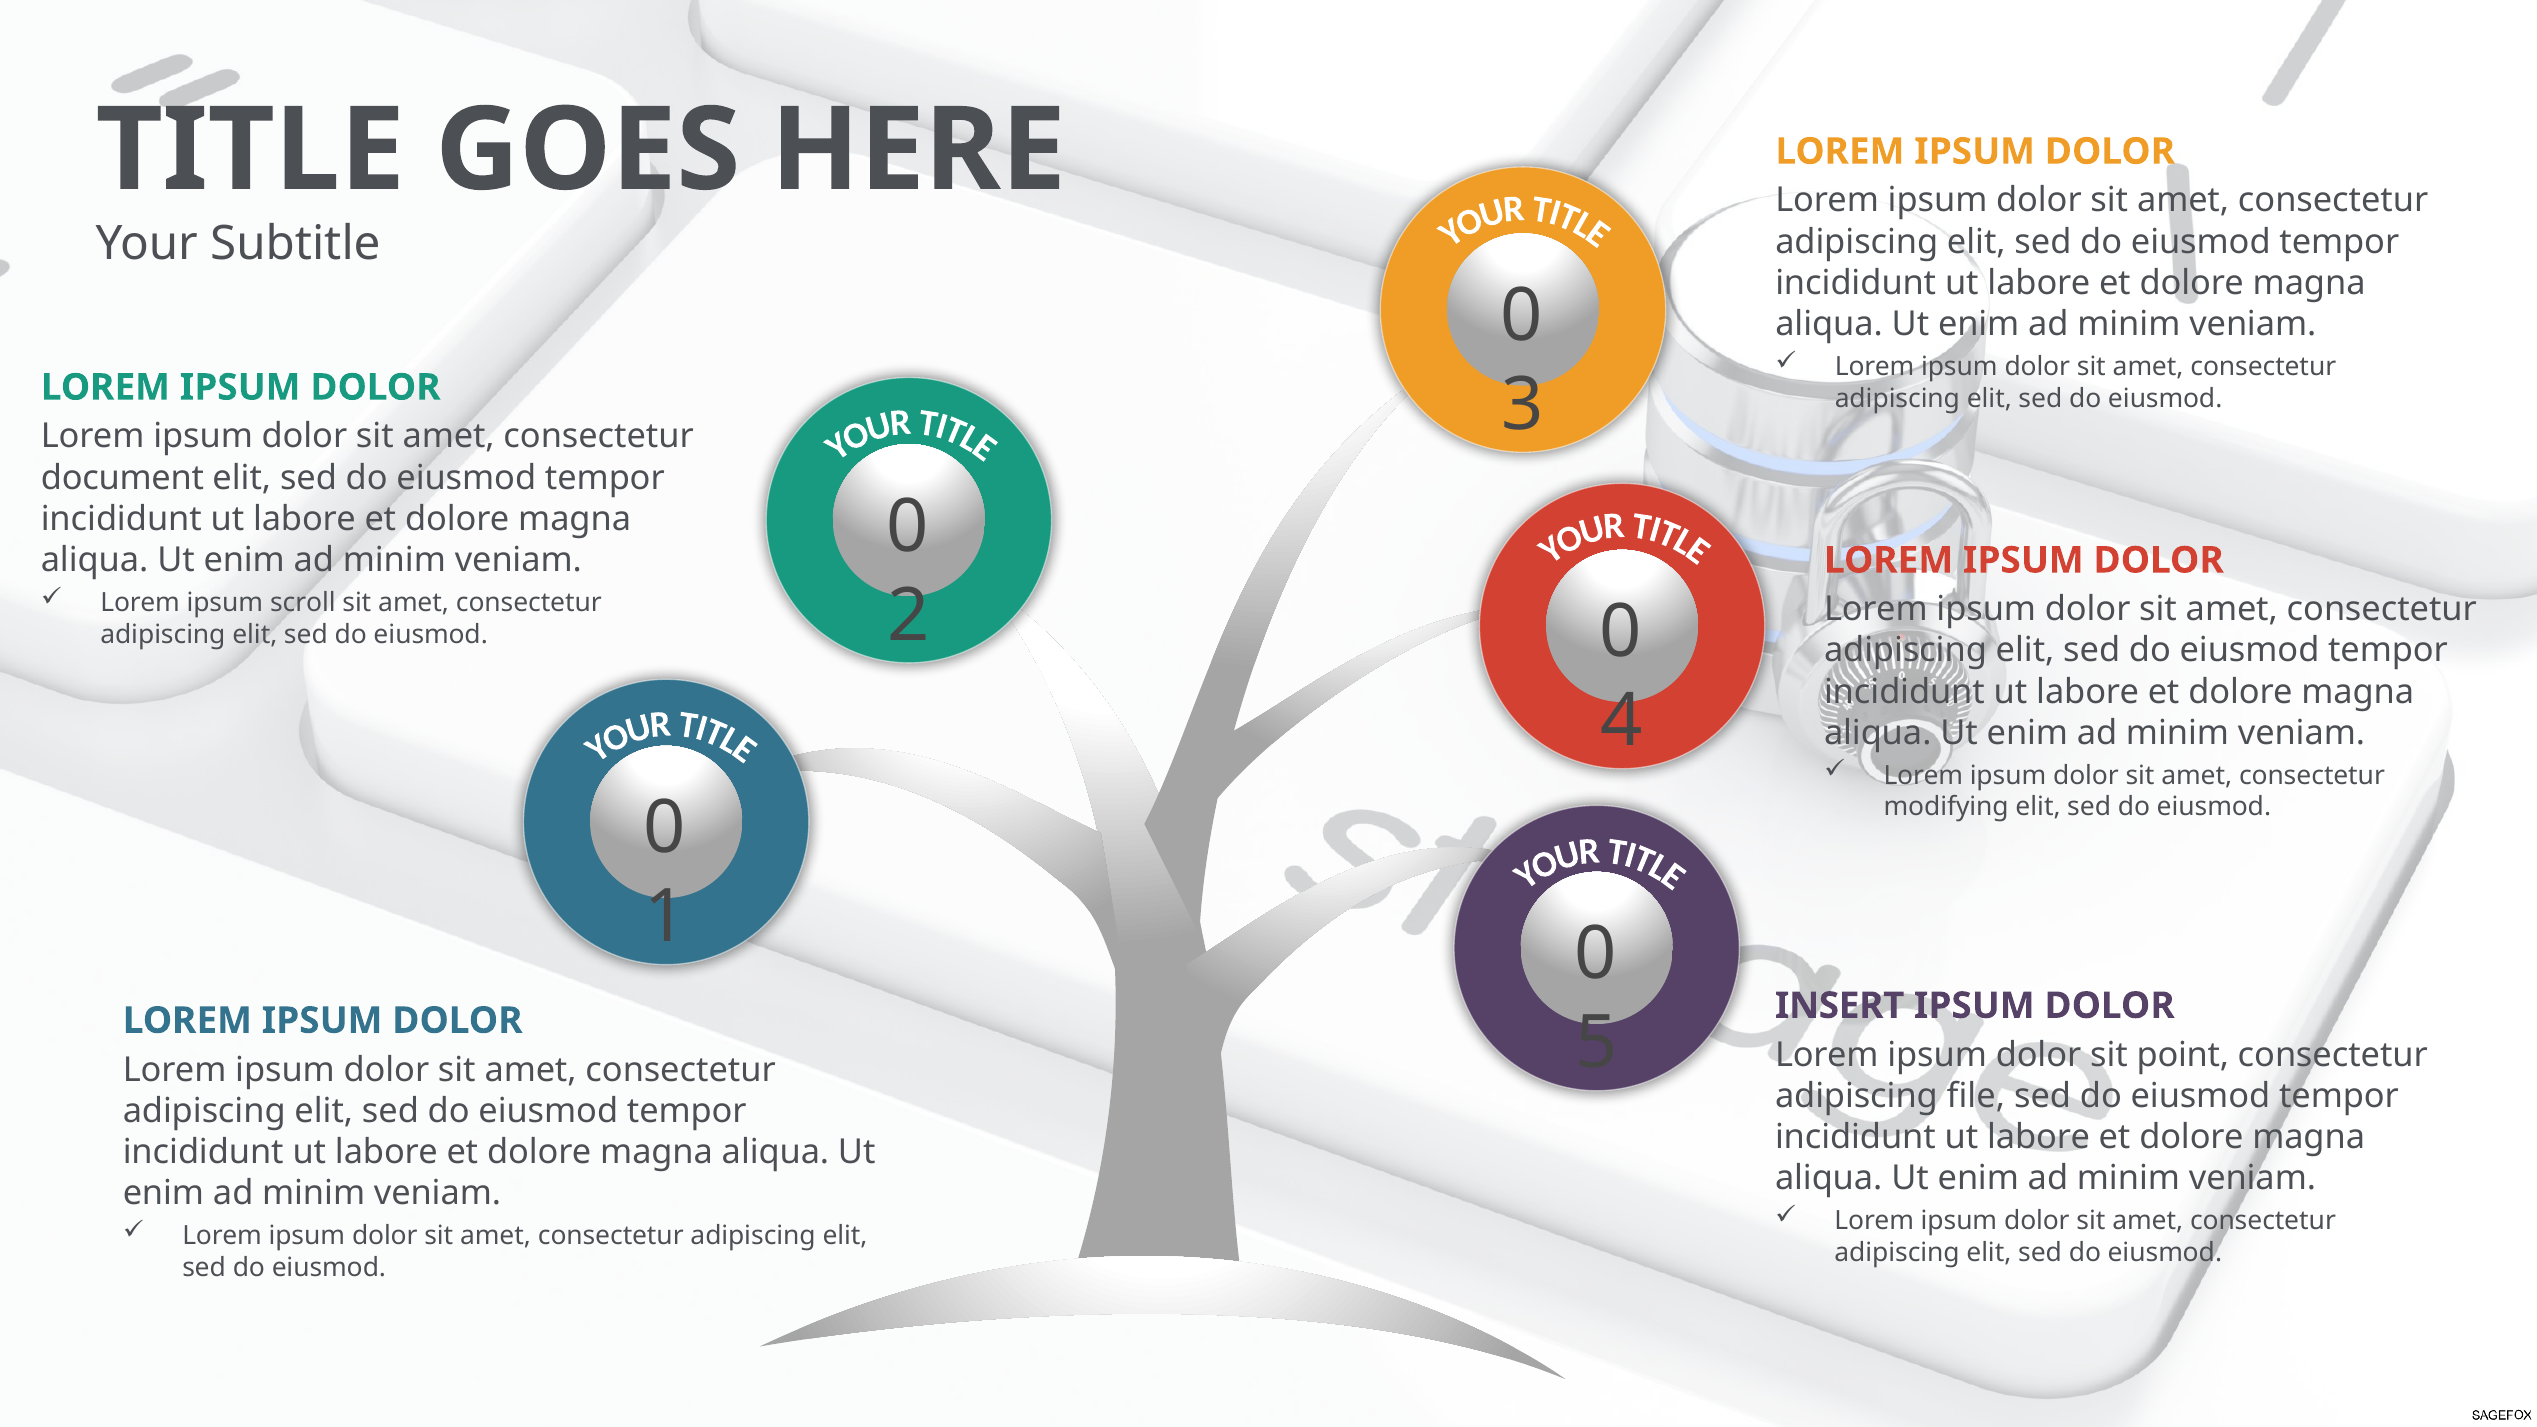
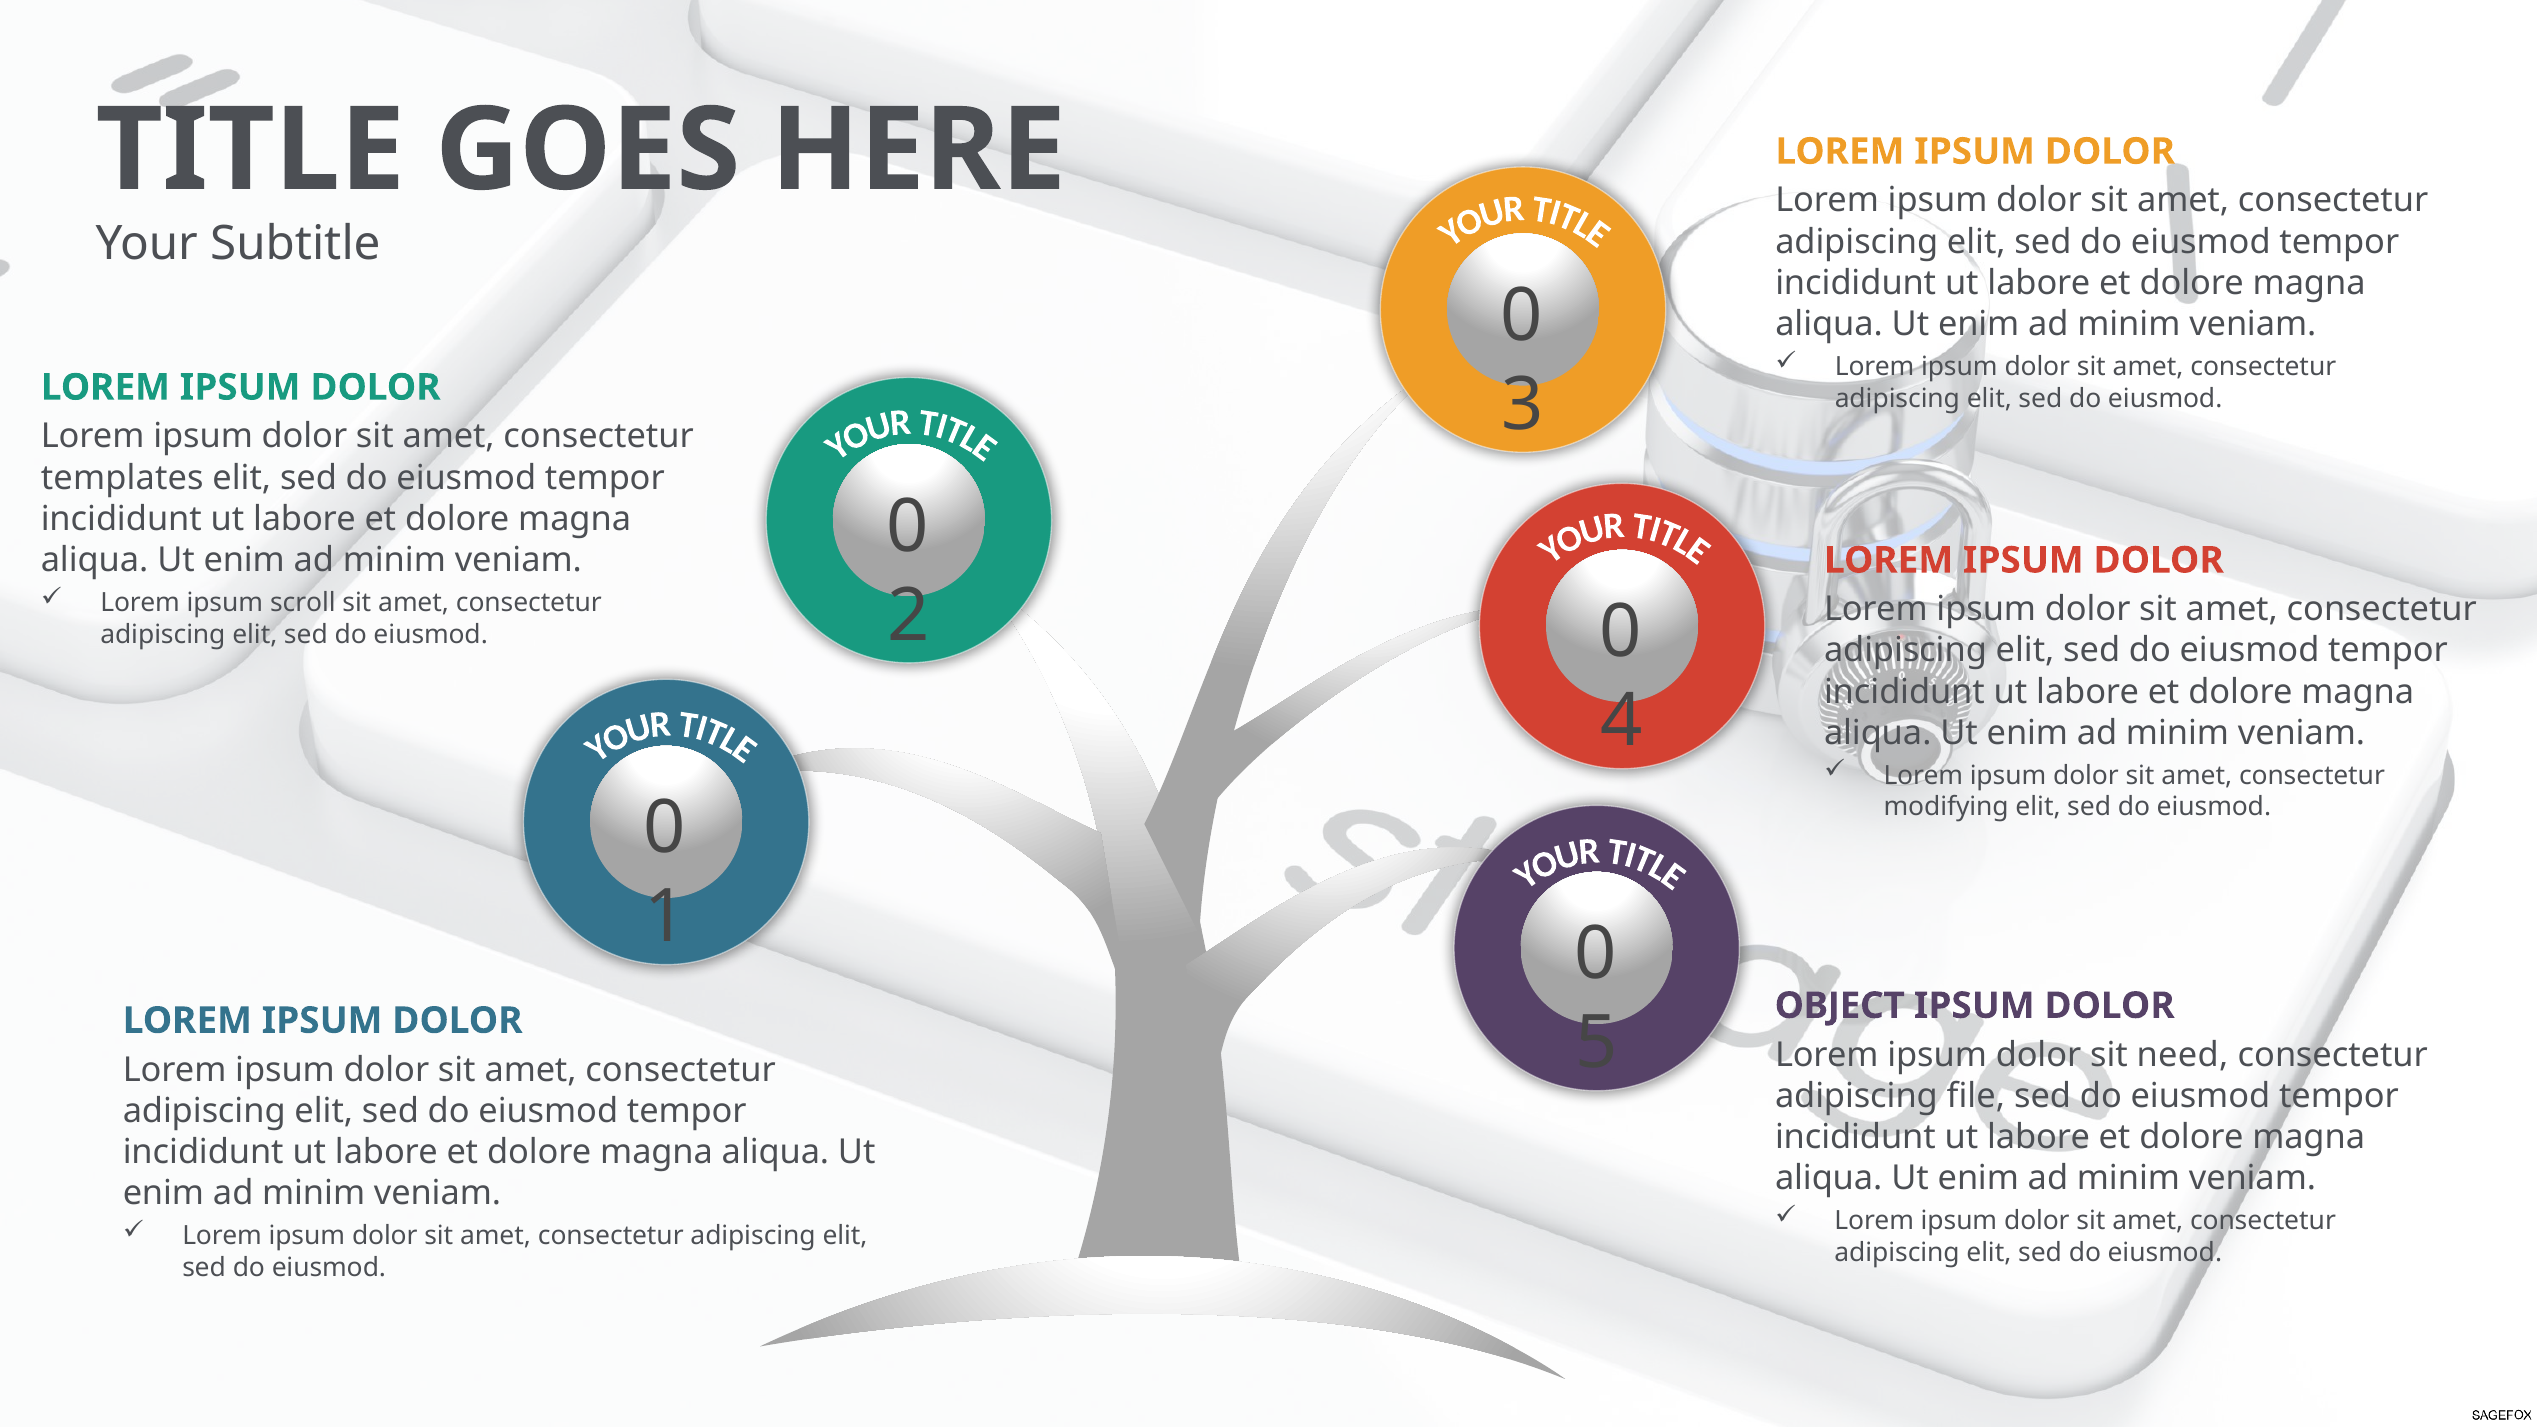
document: document -> templates
INSERT: INSERT -> OBJECT
point: point -> need
